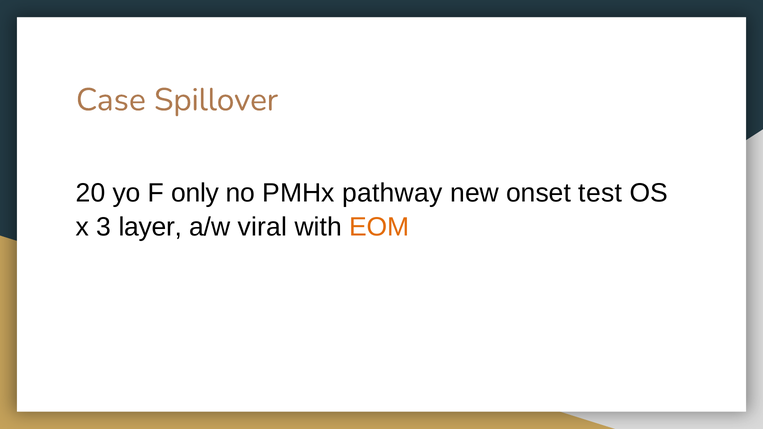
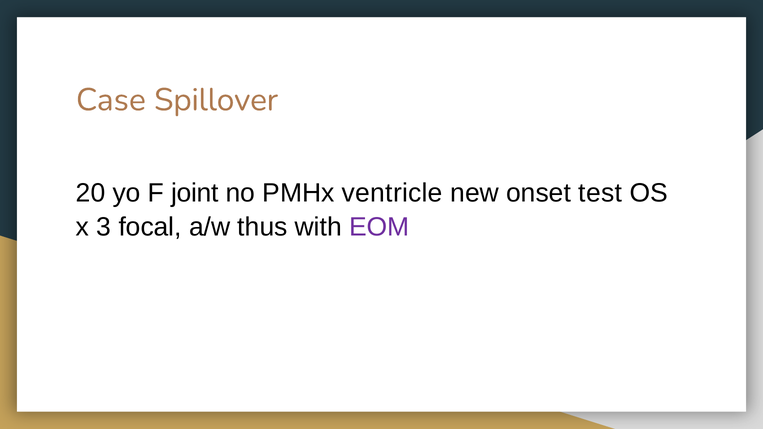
only: only -> joint
pathway: pathway -> ventricle
layer: layer -> focal
viral: viral -> thus
EOM colour: orange -> purple
